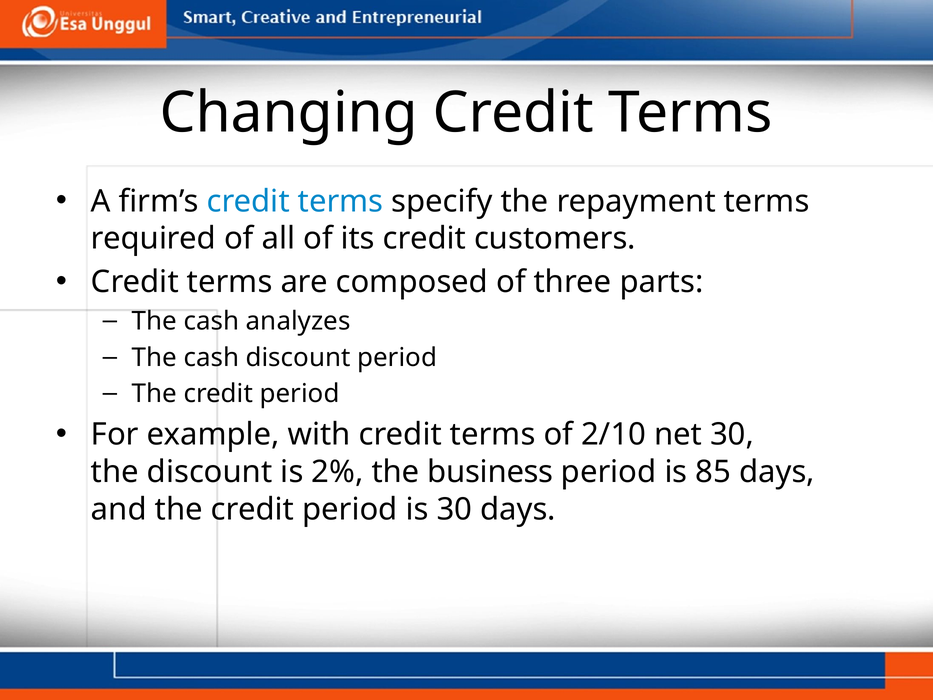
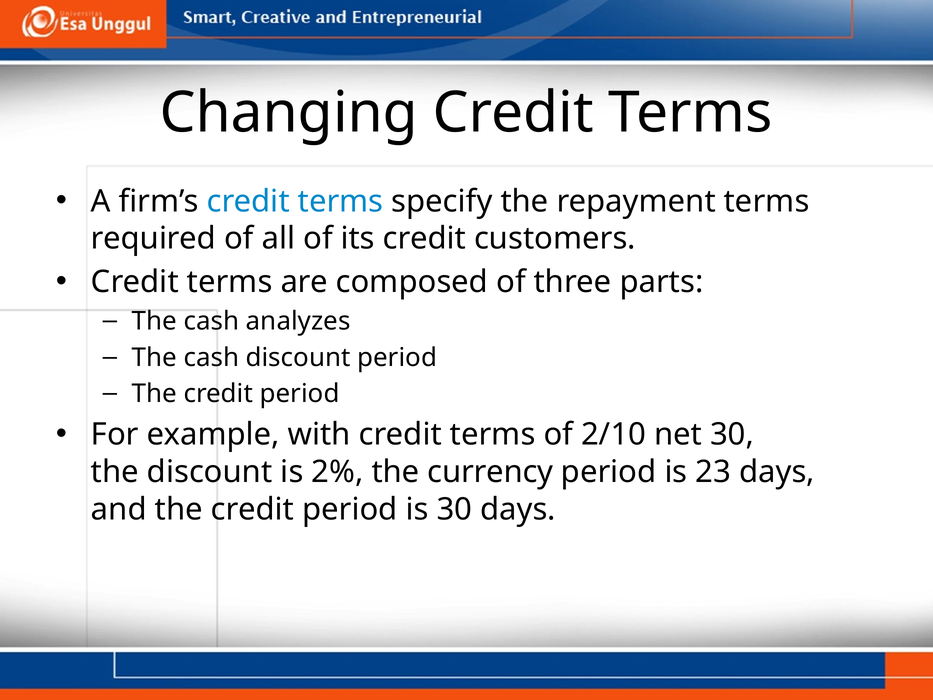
business: business -> currency
85: 85 -> 23
